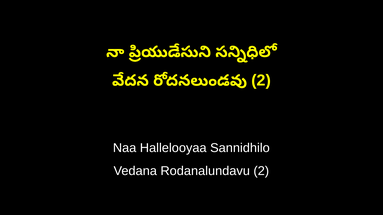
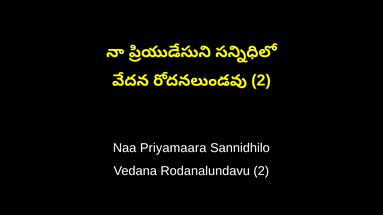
Hallelooyaa: Hallelooyaa -> Priyamaara
